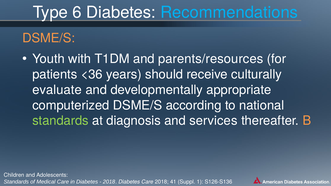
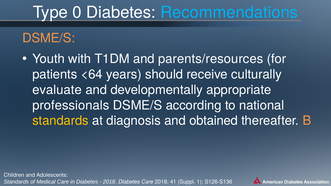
6: 6 -> 0
<36: <36 -> <64
computerized: computerized -> professionals
standards at (60, 121) colour: light green -> yellow
services: services -> obtained
